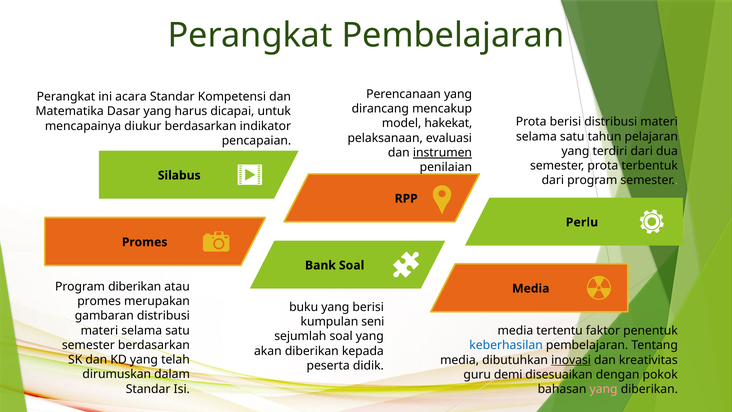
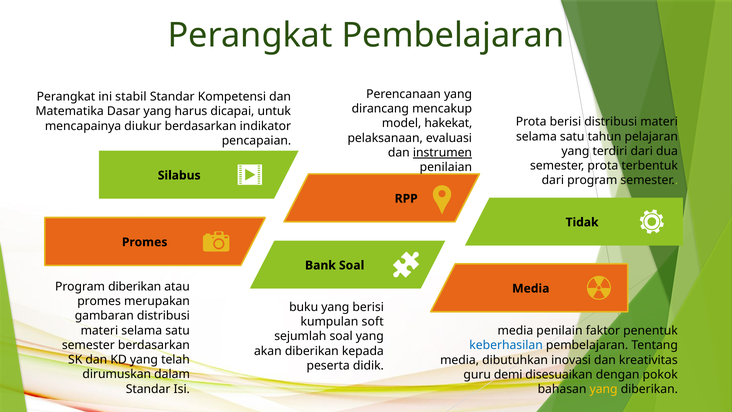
acara: acara -> stabil
Perlu: Perlu -> Tidak
seni: seni -> soft
tertentu: tertentu -> penilain
inovasi underline: present -> none
yang at (604, 389) colour: pink -> yellow
